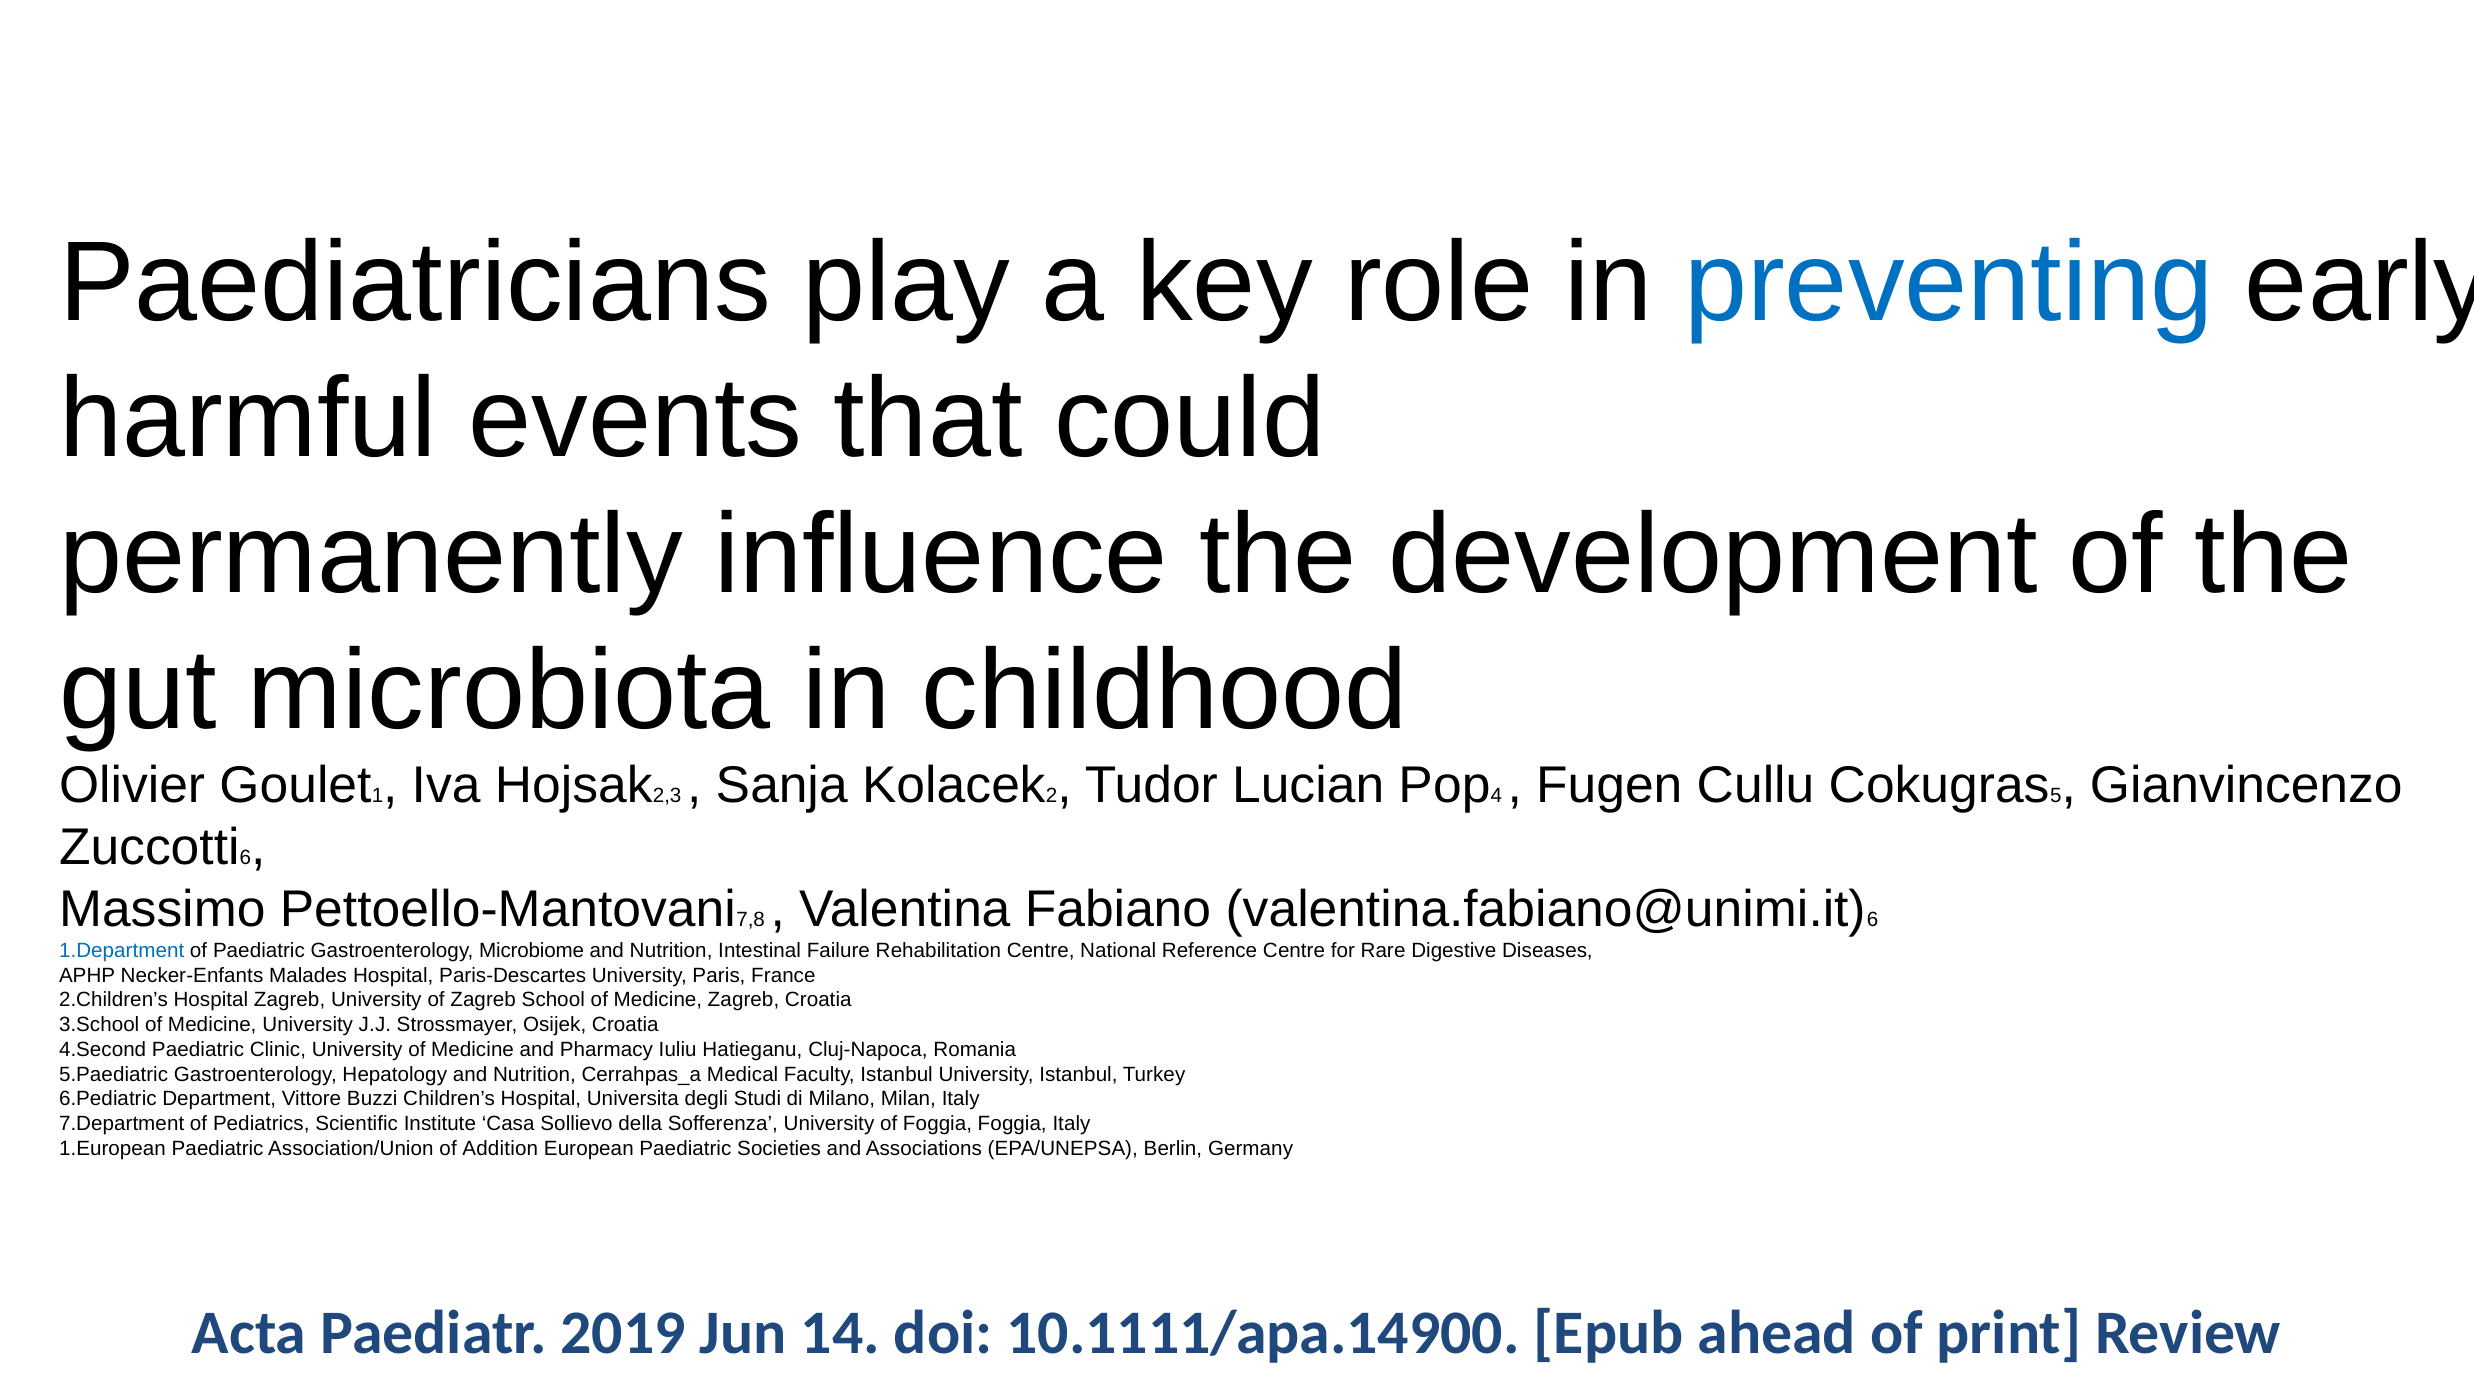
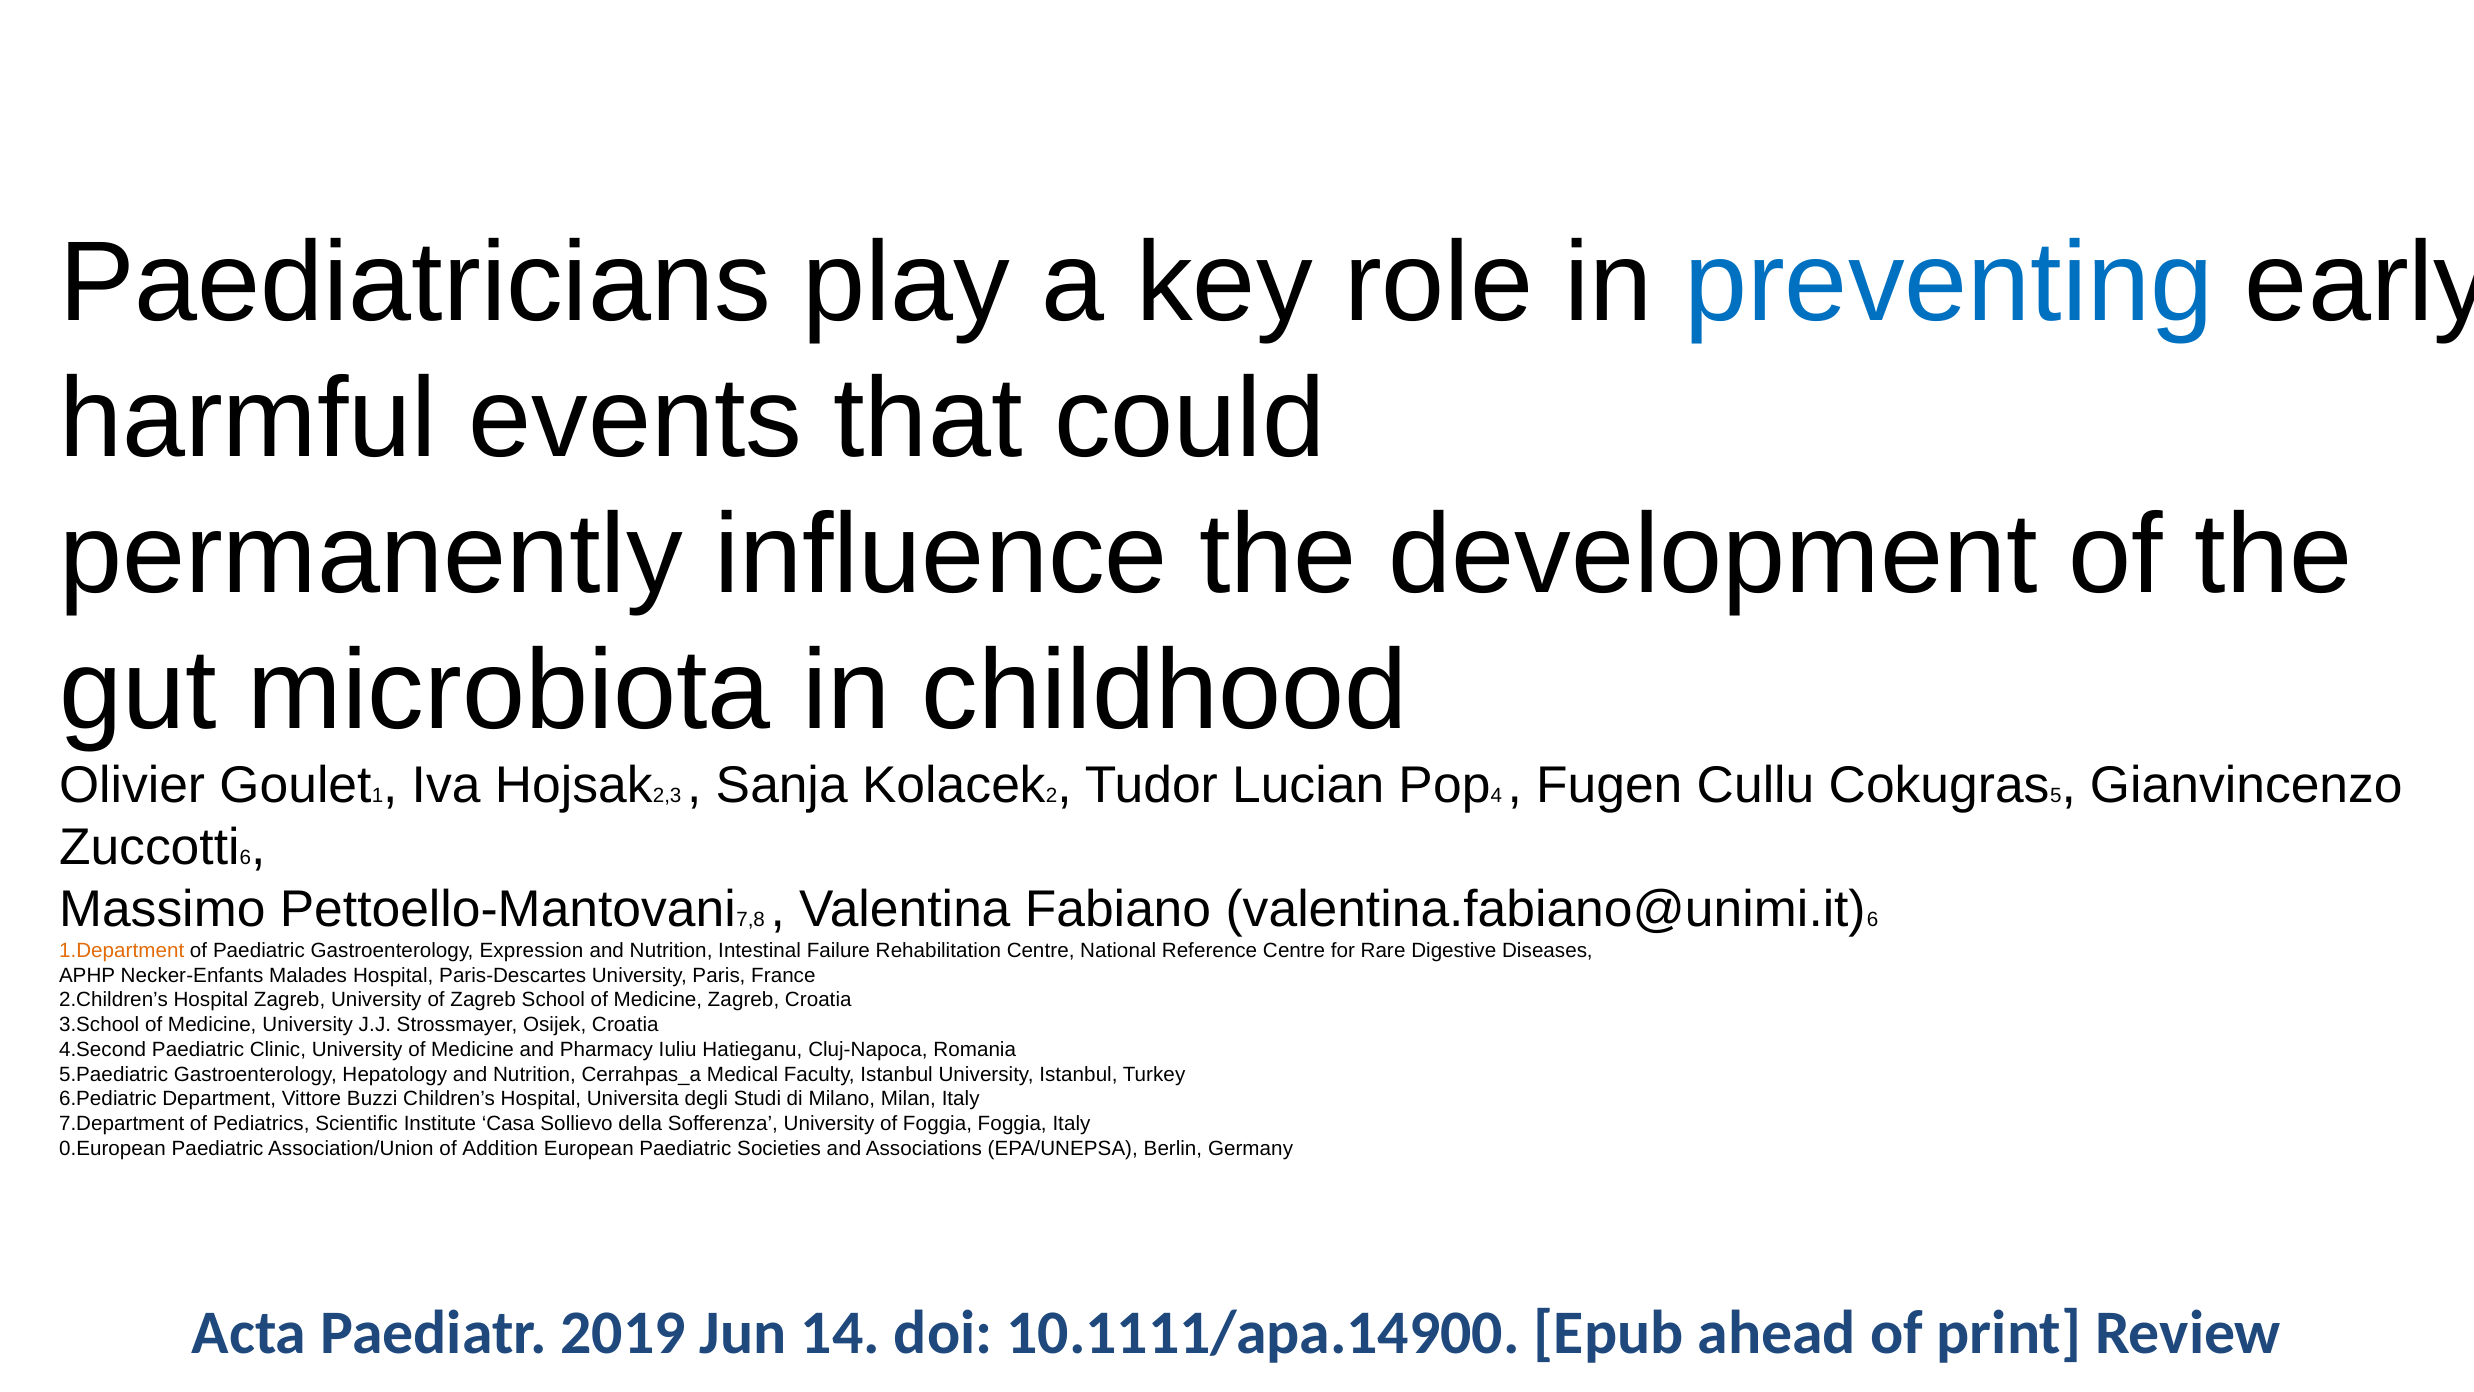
1.Department colour: blue -> orange
Microbiome: Microbiome -> Expression
1.European: 1.European -> 0.European
